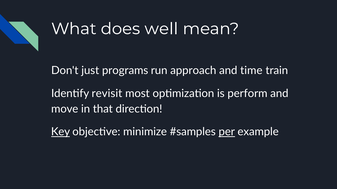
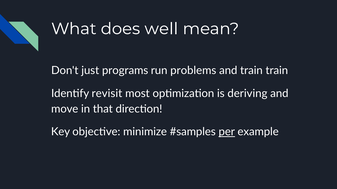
approach: approach -> problems
and time: time -> train
perform: perform -> deriving
Key underline: present -> none
